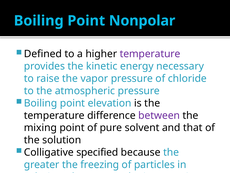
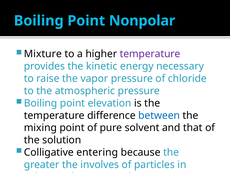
Defined: Defined -> Mixture
between colour: purple -> blue
specified: specified -> entering
freezing: freezing -> involves
